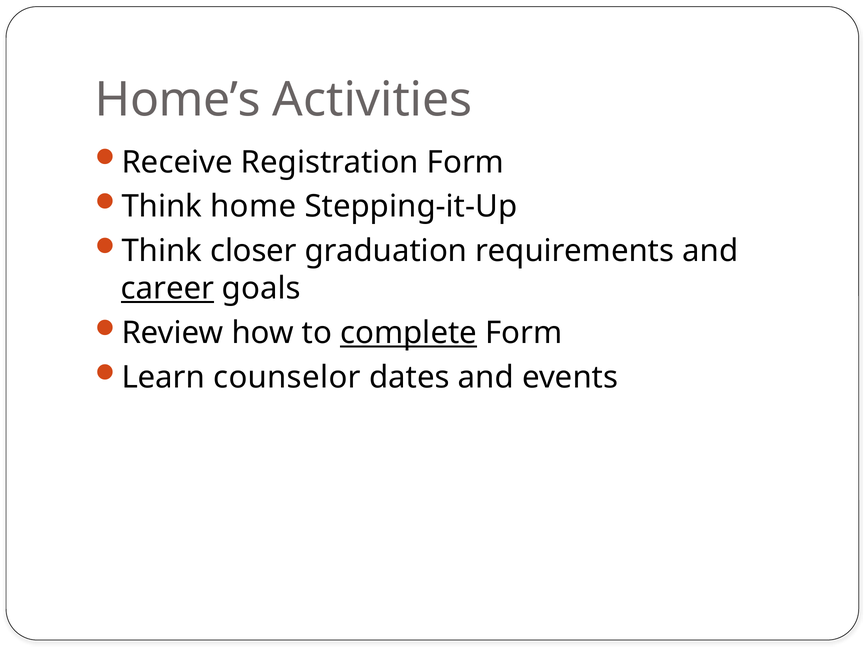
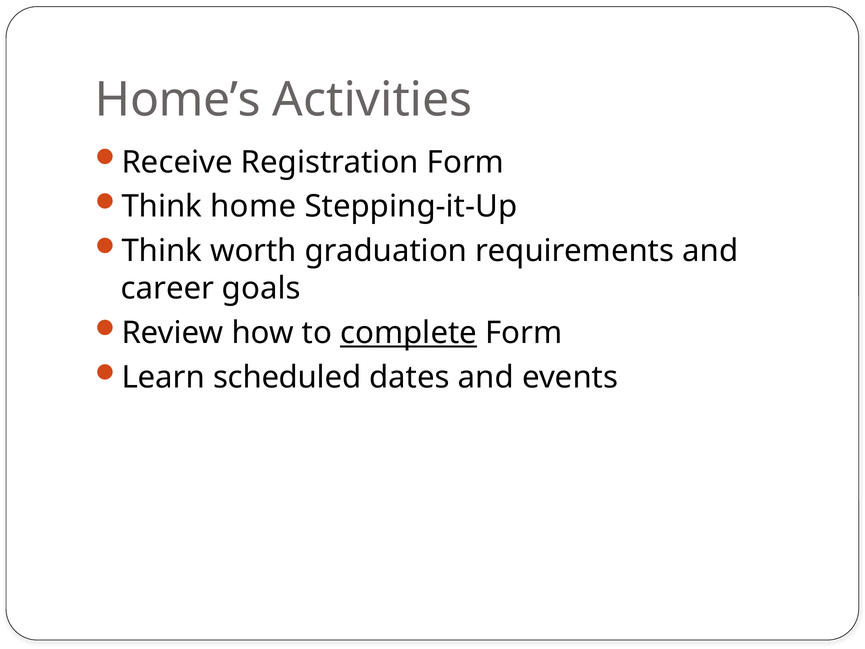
closer: closer -> worth
career underline: present -> none
counselor: counselor -> scheduled
